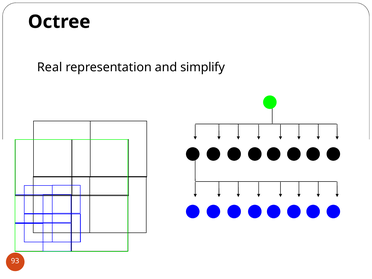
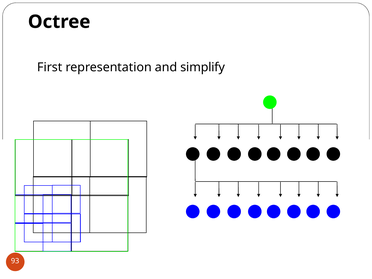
Real: Real -> First
